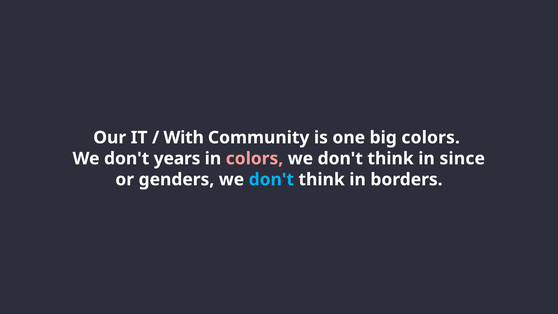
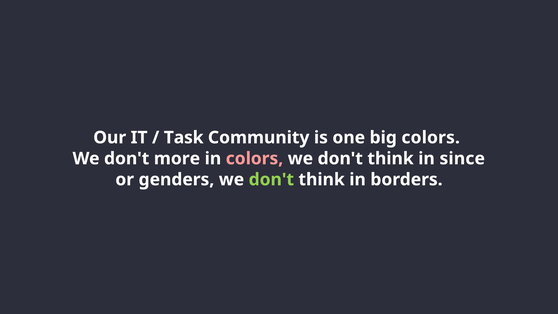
With: With -> Task
years: years -> more
don't at (271, 179) colour: light blue -> light green
